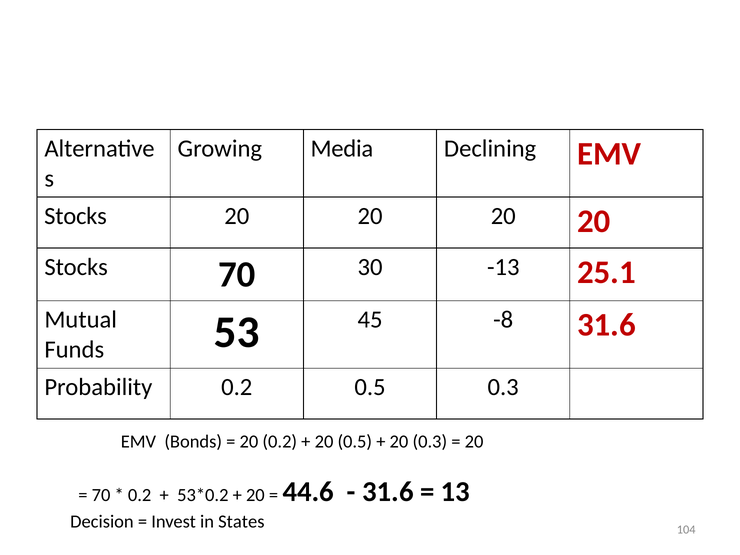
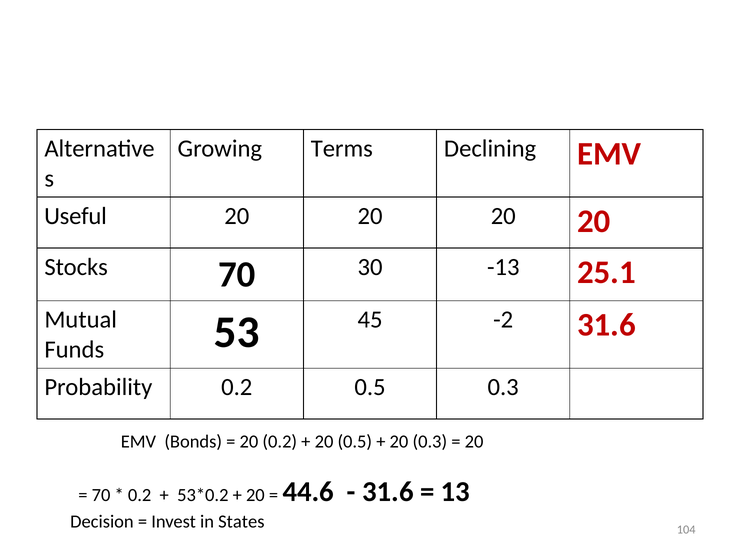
Media: Media -> Terms
Stocks at (75, 216): Stocks -> Useful
-8: -8 -> -2
